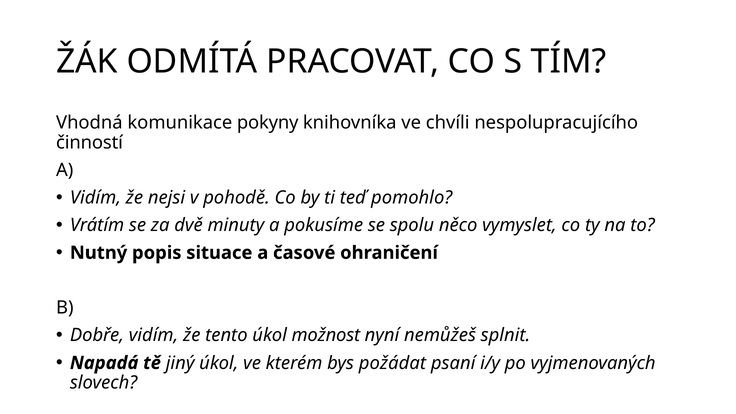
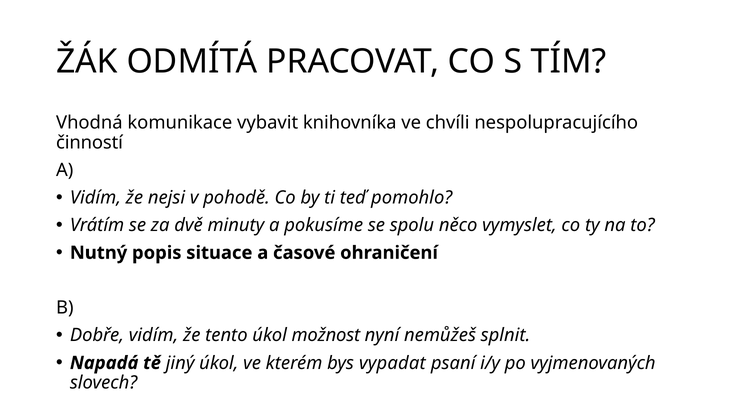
pokyny: pokyny -> vybavit
požádat: požádat -> vypadat
